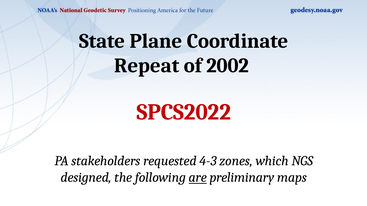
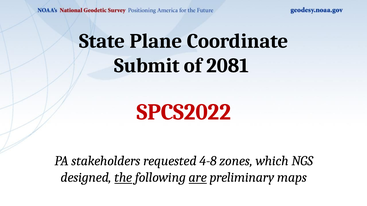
Repeat: Repeat -> Submit
2002: 2002 -> 2081
4-3: 4-3 -> 4-8
the underline: none -> present
